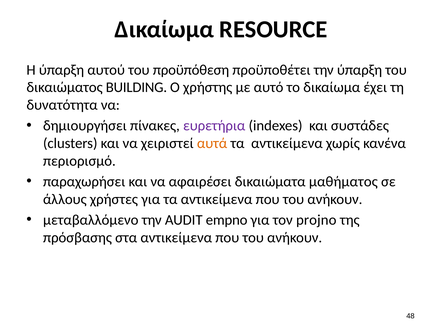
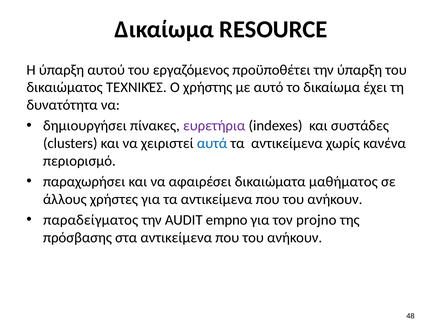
προϋπόθεση: προϋπόθεση -> εργαζόμενος
BUILDING: BUILDING -> ΤΕΧΝΙΚΈΣ
αυτά colour: orange -> blue
μεταβαλλόμενο: μεταβαλλόμενο -> παραδείγματος
